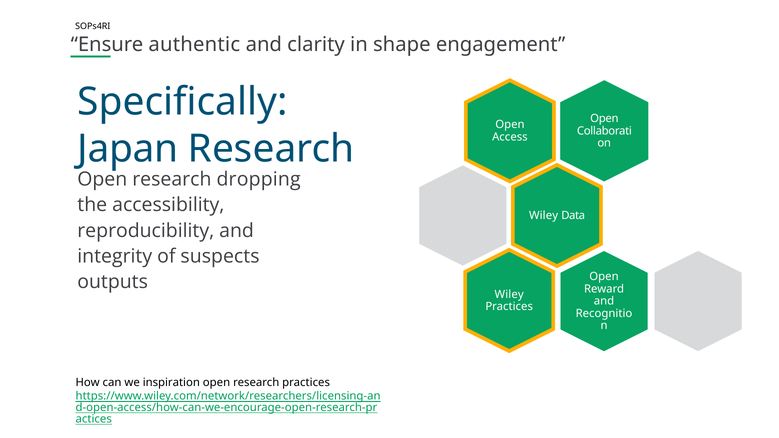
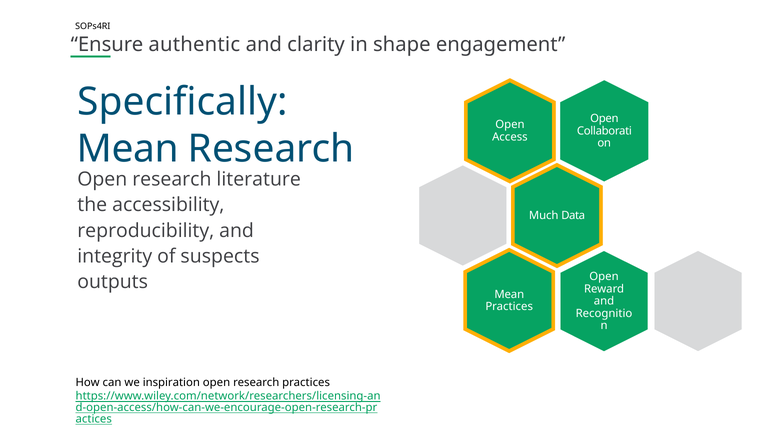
Japan at (128, 149): Japan -> Mean
dropping: dropping -> literature
Wiley at (544, 216): Wiley -> Much
Wiley at (509, 294): Wiley -> Mean
